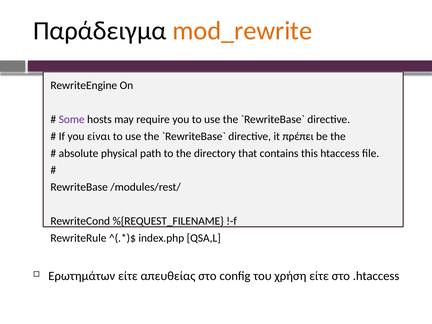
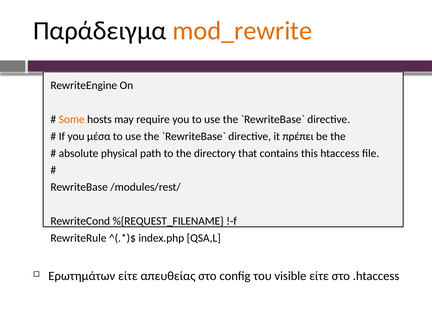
Some colour: purple -> orange
είναι: είναι -> μέσα
χρήση: χρήση -> visible
